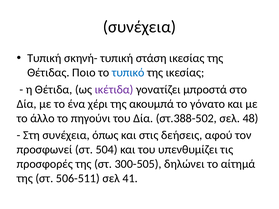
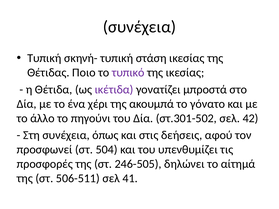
τυπικό colour: blue -> purple
στ.388-502: στ.388-502 -> στ.301-502
48: 48 -> 42
300-505: 300-505 -> 246-505
